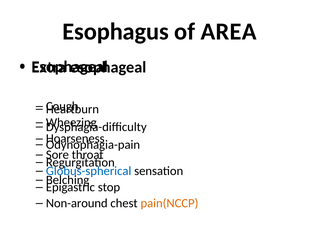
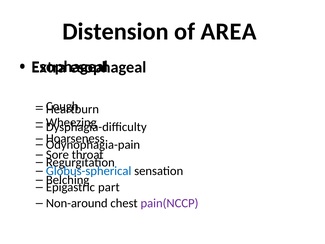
Esophagus: Esophagus -> Distension
stop: stop -> part
pain(NCCP colour: orange -> purple
